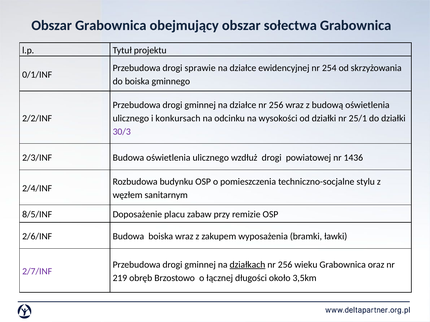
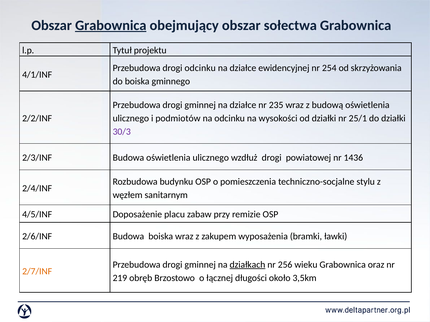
Grabownica at (111, 25) underline: none -> present
drogi sprawie: sprawie -> odcinku
0/1/INF: 0/1/INF -> 4/1/INF
działce nr 256: 256 -> 235
konkursach: konkursach -> podmiotów
8/5/INF: 8/5/INF -> 4/5/INF
2/7/INF colour: purple -> orange
